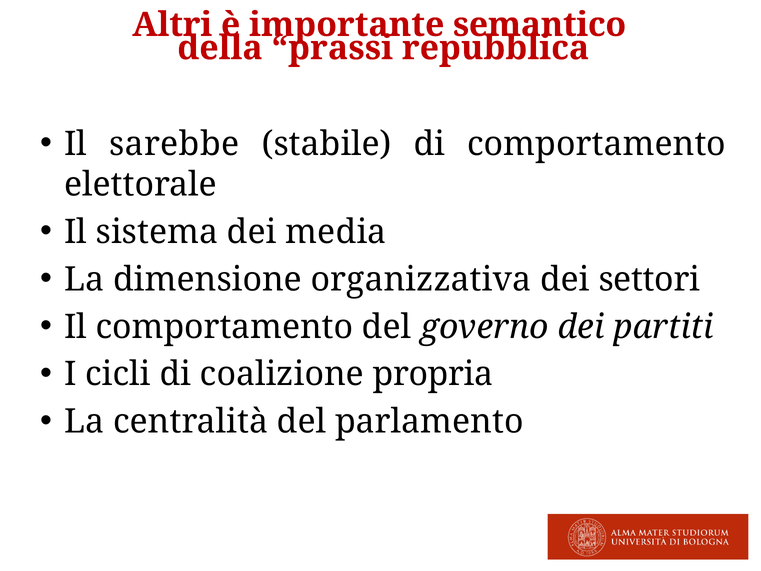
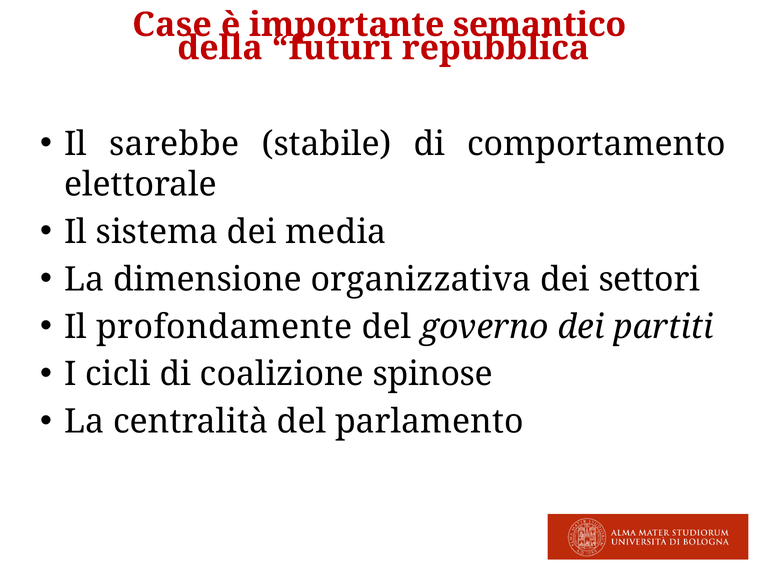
Altri: Altri -> Case
prassi: prassi -> futuri
Il comportamento: comportamento -> profondamente
propria: propria -> spinose
